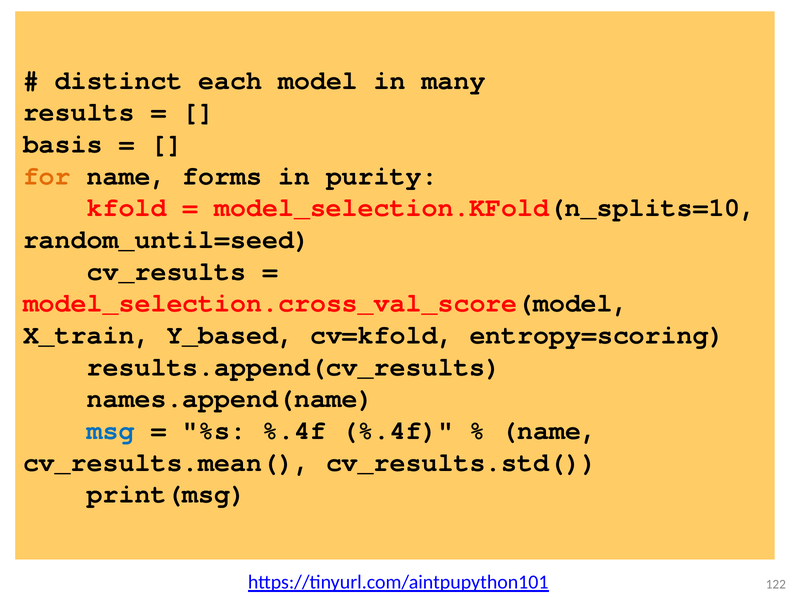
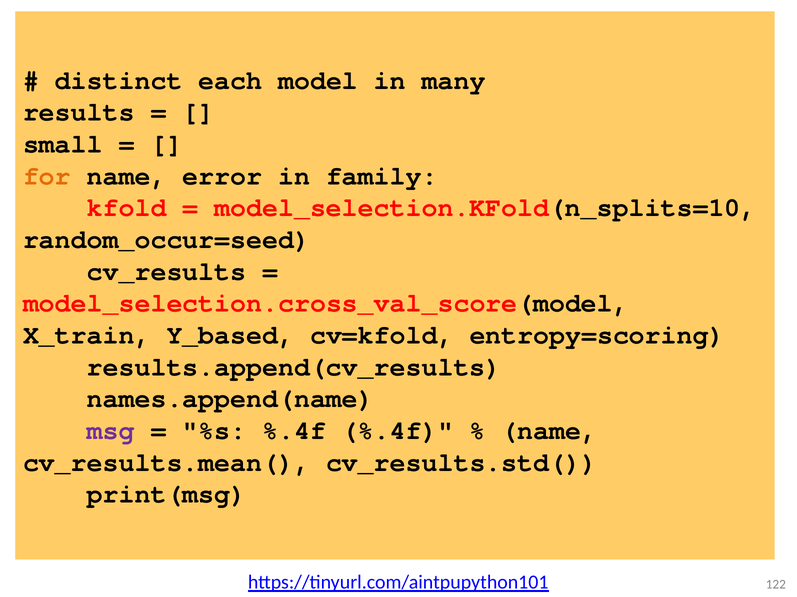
basis: basis -> small
forms: forms -> error
purity: purity -> family
random_until=seed: random_until=seed -> random_occur=seed
msg colour: blue -> purple
